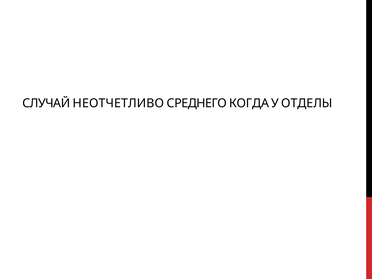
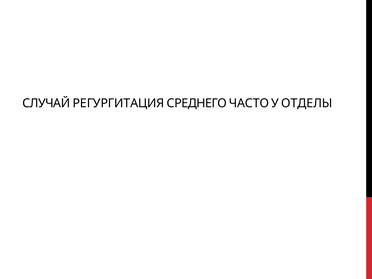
НЕОТЧЕТЛИВО: НЕОТЧЕТЛИВО -> РЕГУРГИТАЦИЯ
КОГДА: КОГДА -> ЧАСТО
